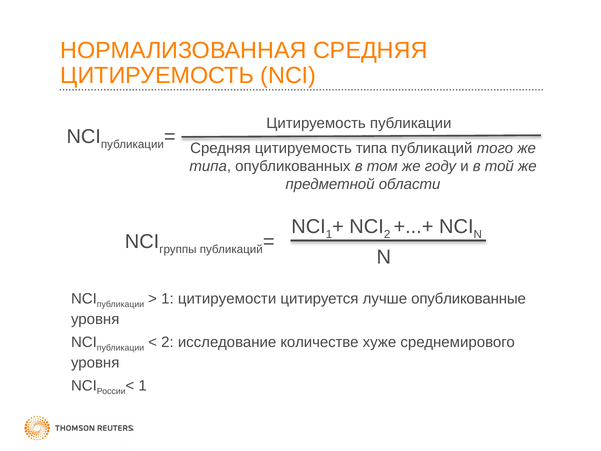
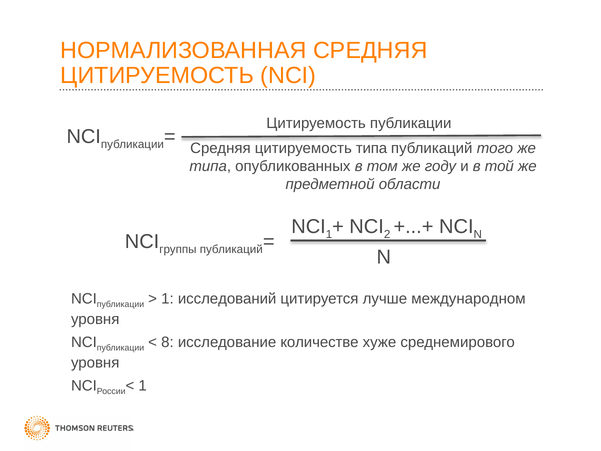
цитируемости: цитируемости -> исследований
опубликованные: опубликованные -> международном
2 at (167, 342): 2 -> 8
